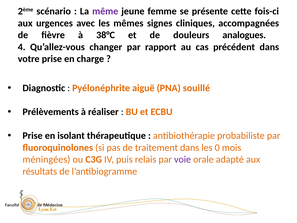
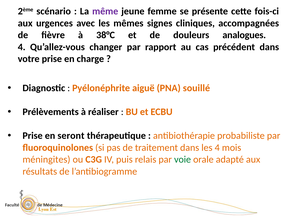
isolant: isolant -> seront
les 0: 0 -> 4
méningées: méningées -> méningites
voie colour: purple -> green
